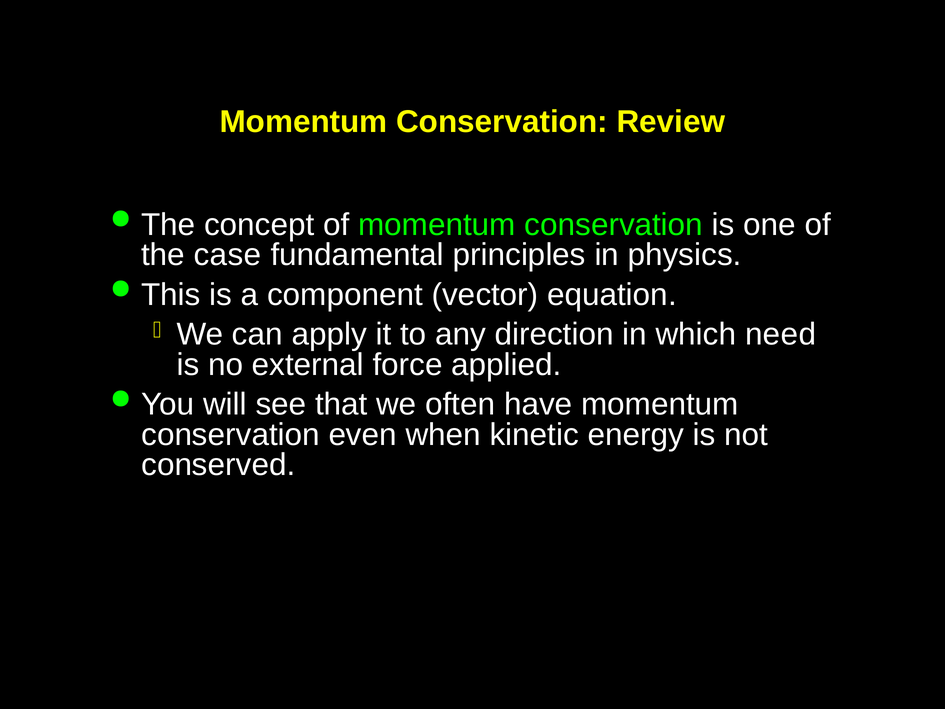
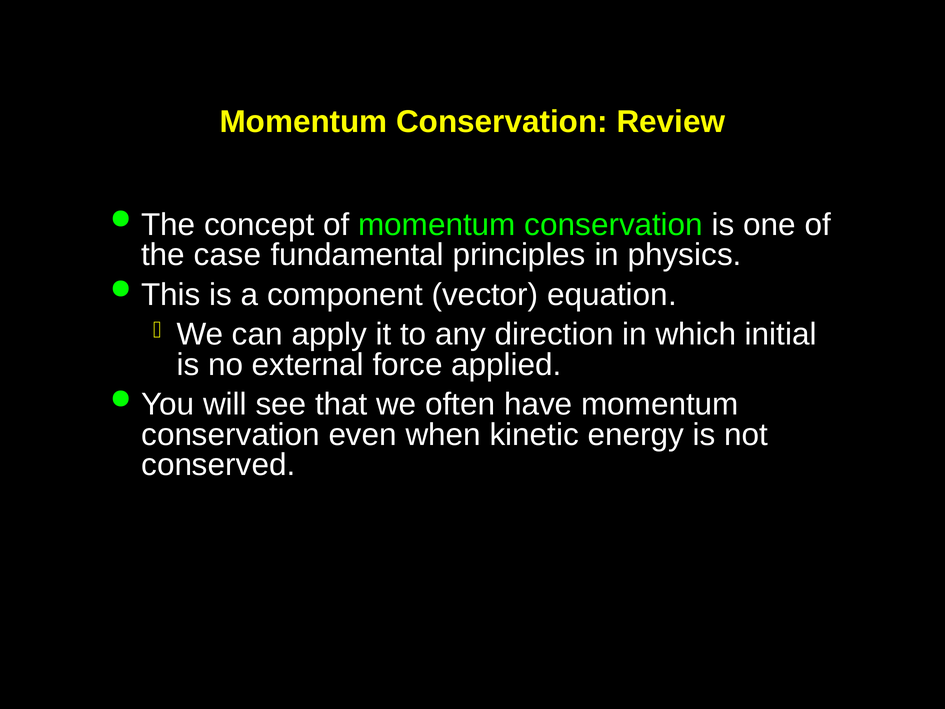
need: need -> initial
